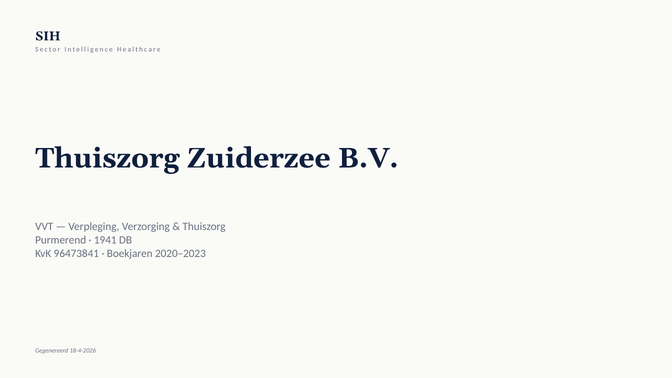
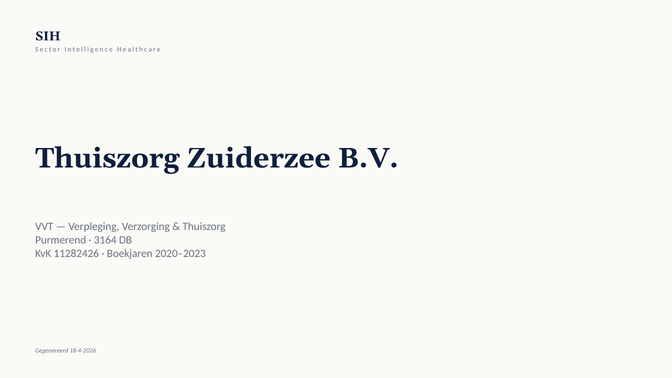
1941: 1941 -> 3164
96473841: 96473841 -> 11282426
